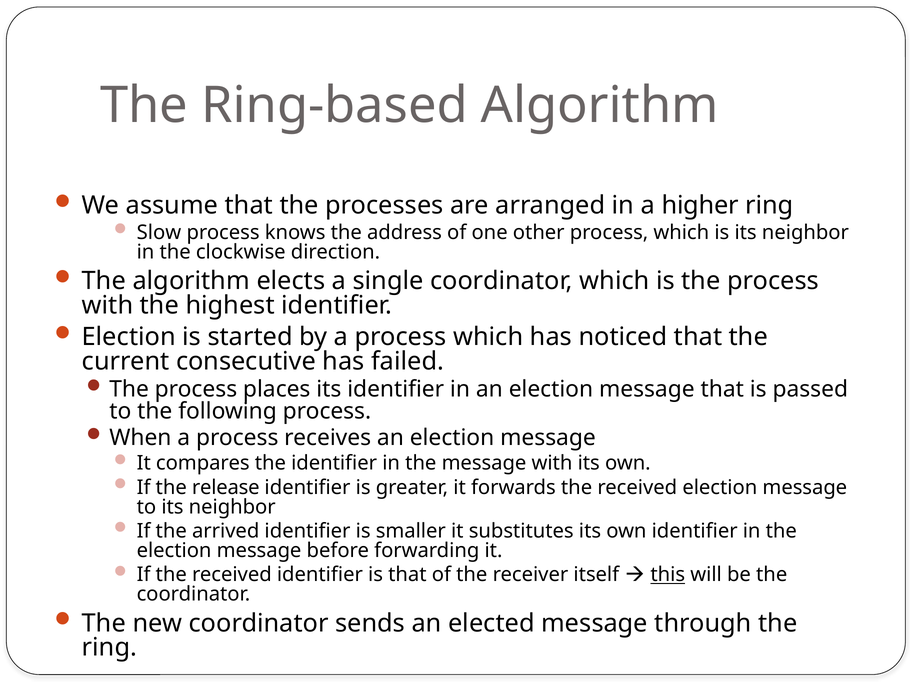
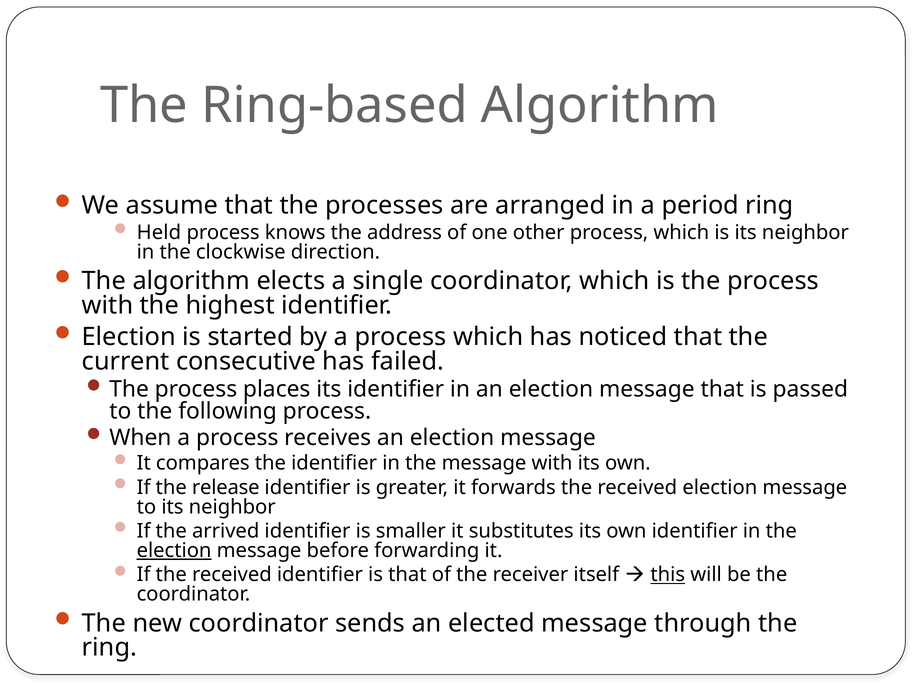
higher: higher -> period
Slow: Slow -> Held
election at (174, 550) underline: none -> present
